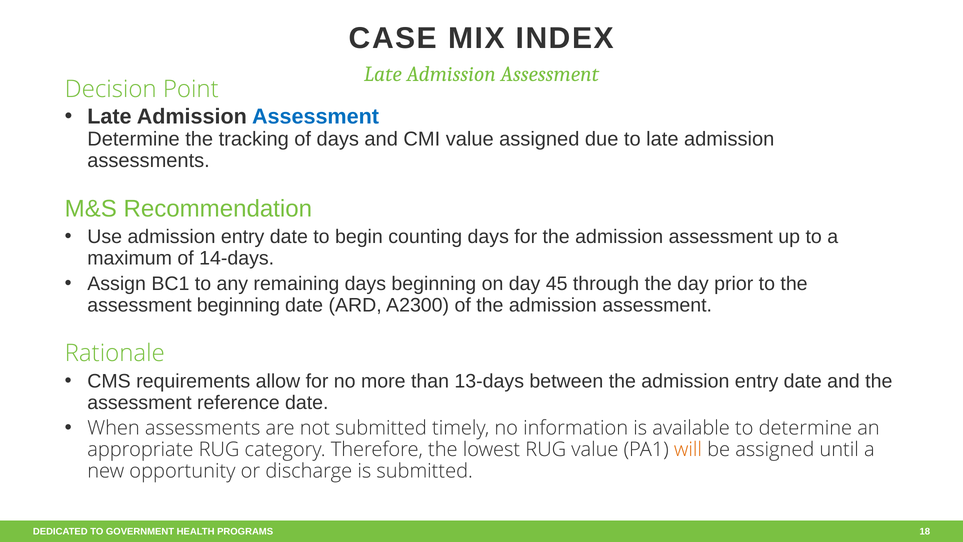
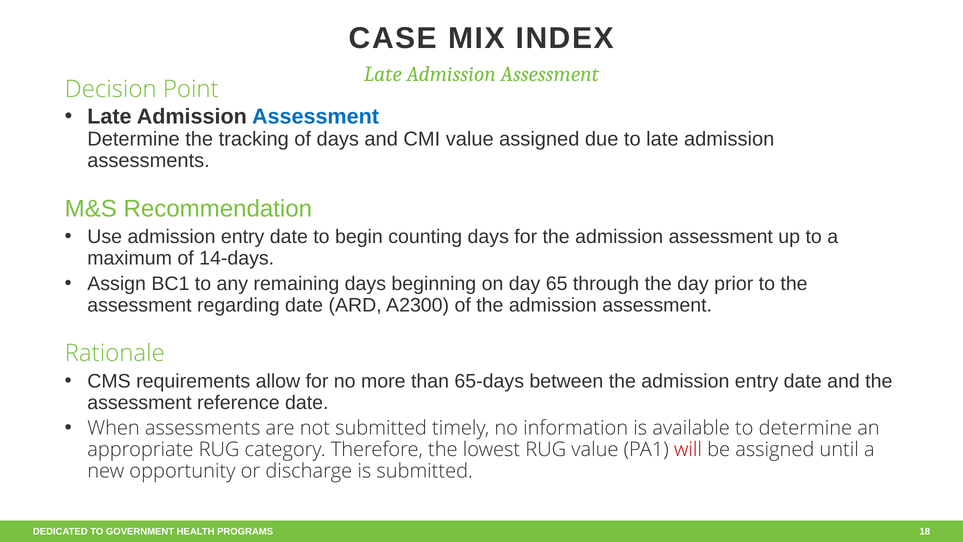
45: 45 -> 65
assessment beginning: beginning -> regarding
13-days: 13-days -> 65-days
will colour: orange -> red
